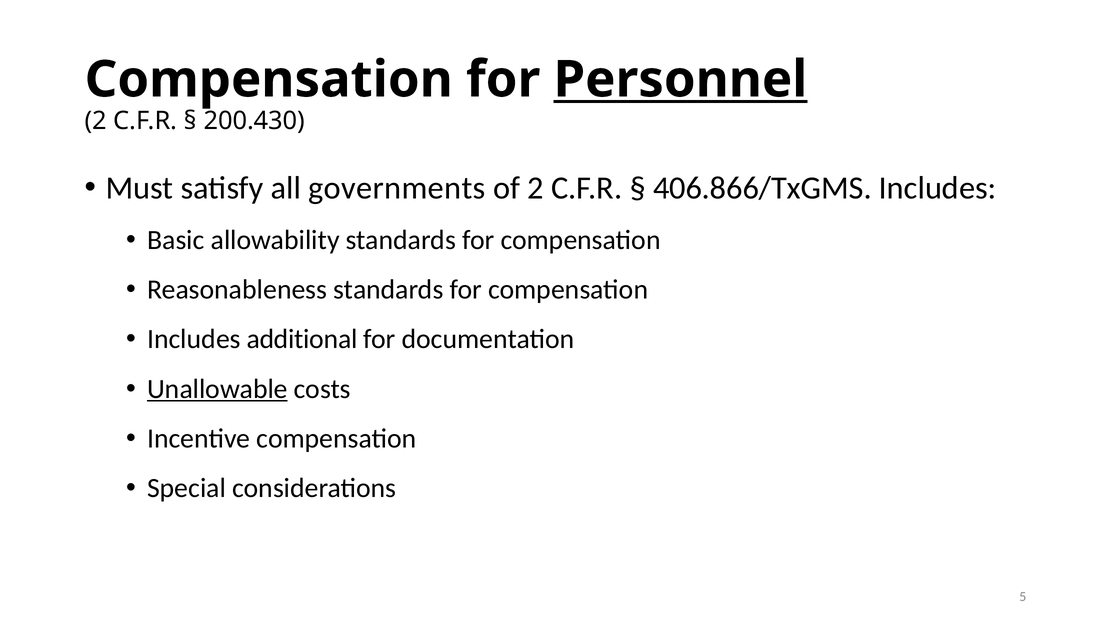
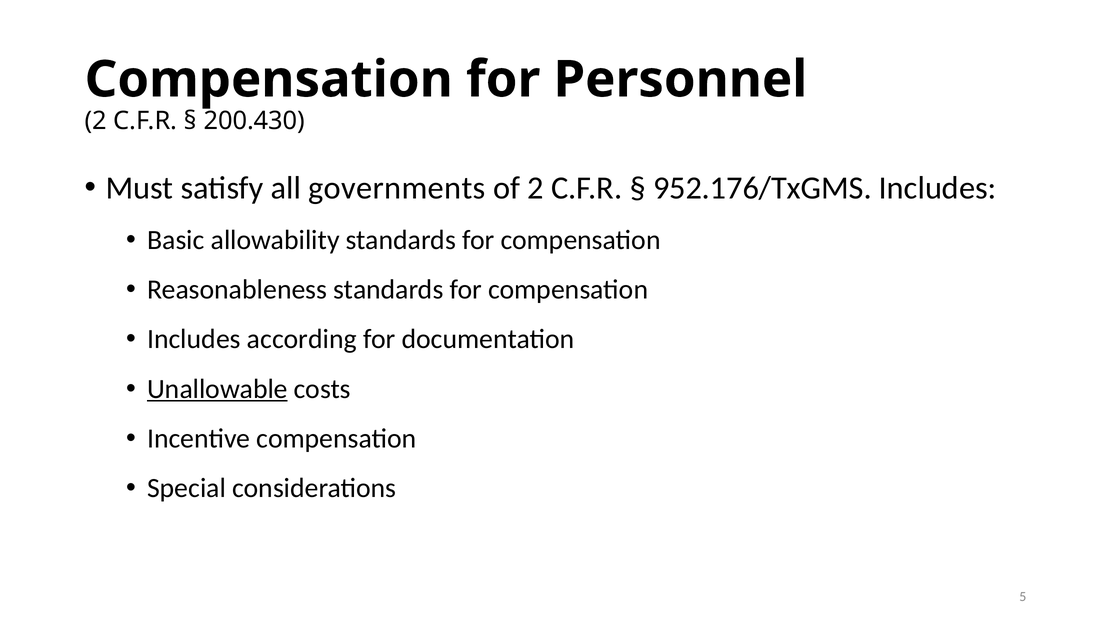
Personnel underline: present -> none
406.866/TxGMS: 406.866/TxGMS -> 952.176/TxGMS
additional: additional -> according
